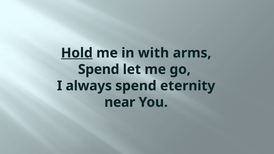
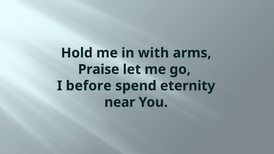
Hold underline: present -> none
Spend at (99, 69): Spend -> Praise
always: always -> before
